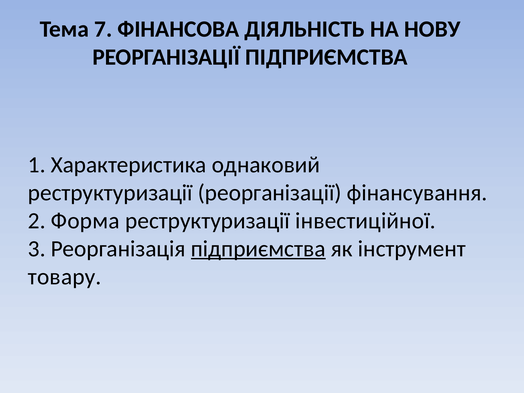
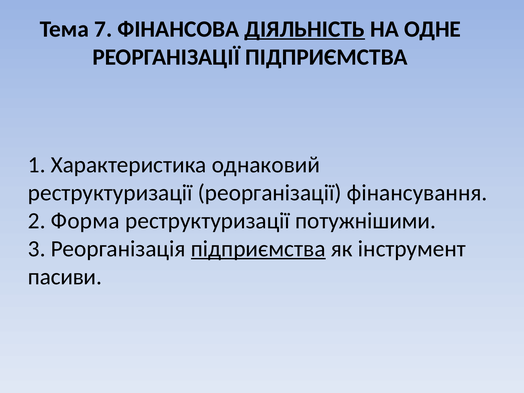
ДІЯЛЬНІСТЬ underline: none -> present
НОВУ: НОВУ -> ОДНЕ
інвестиційної: інвестиційної -> потужнішими
товару: товару -> пасиви
